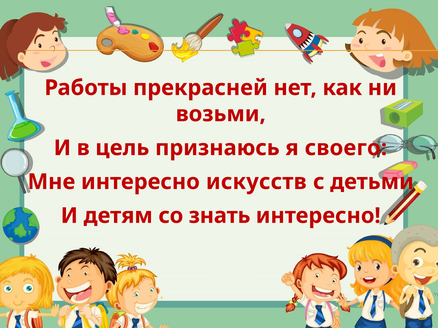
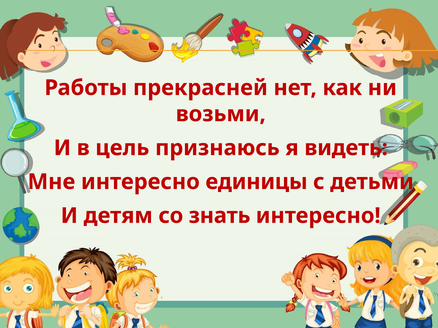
своего: своего -> видеть
искусств: искусств -> единицы
